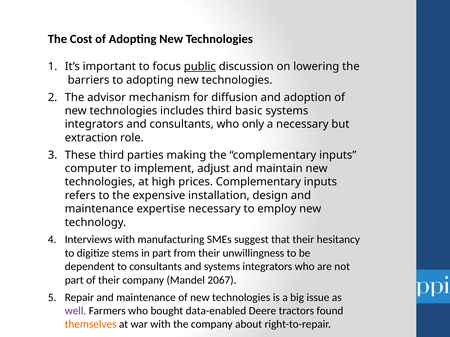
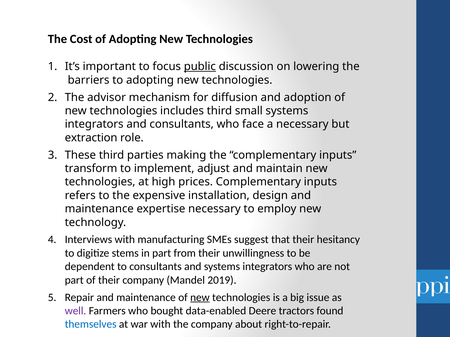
basic: basic -> small
only: only -> face
computer: computer -> transform
2067: 2067 -> 2019
new at (200, 298) underline: none -> present
themselves colour: orange -> blue
